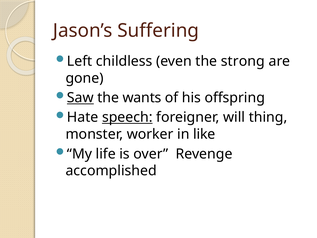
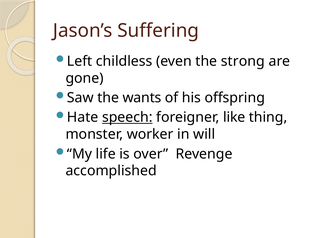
Saw underline: present -> none
will: will -> like
like: like -> will
